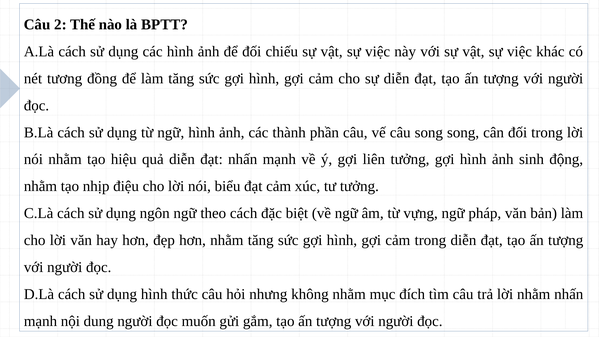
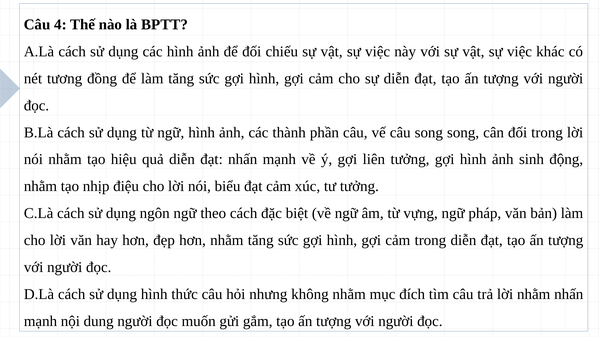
2: 2 -> 4
